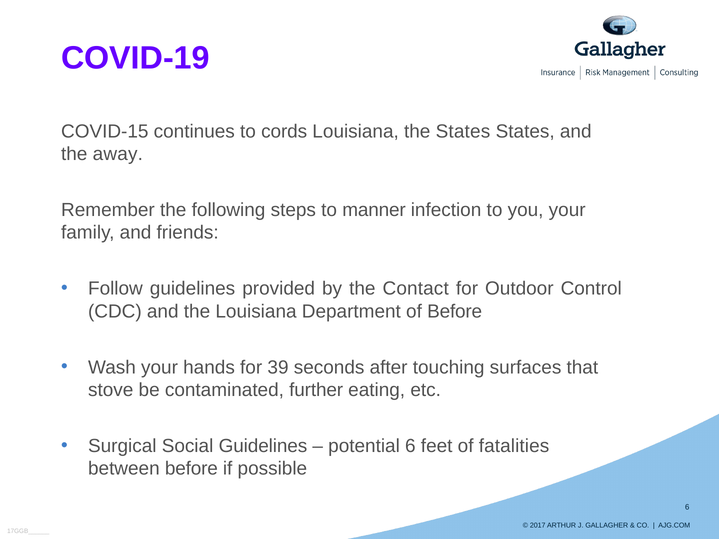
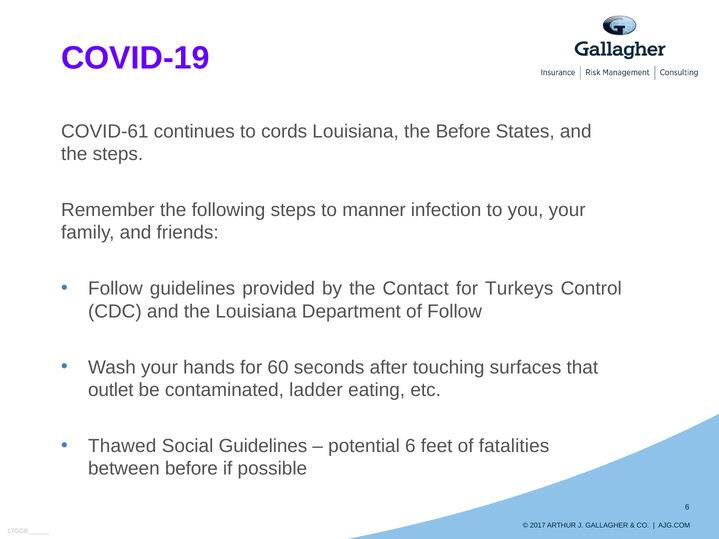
COVID-15: COVID-15 -> COVID-61
the States: States -> Before
the away: away -> steps
Outdoor: Outdoor -> Turkeys
of Before: Before -> Follow
39: 39 -> 60
stove: stove -> outlet
further: further -> ladder
Surgical: Surgical -> Thawed
